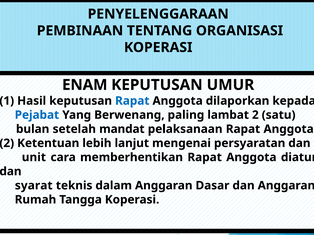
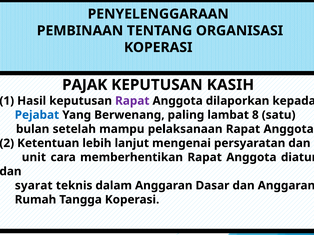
ENAM: ENAM -> PAJAK
UMUR: UMUR -> KASIH
Rapat at (132, 101) colour: blue -> purple
lambat 2: 2 -> 8
mandat: mandat -> mampu
